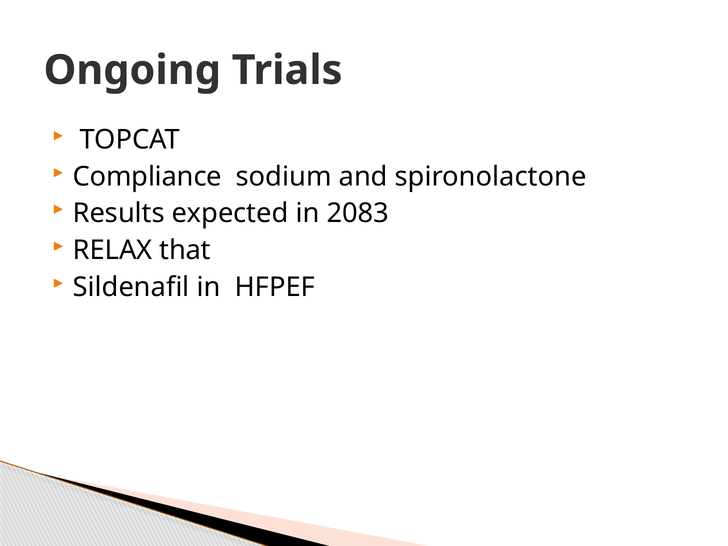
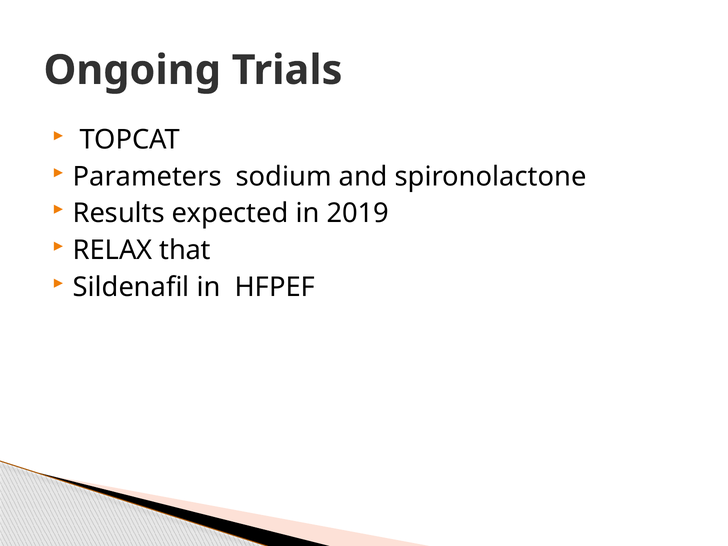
Compliance: Compliance -> Parameters
2083: 2083 -> 2019
